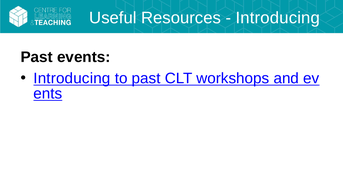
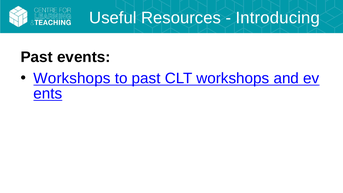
Introducing at (72, 78): Introducing -> Workshops
